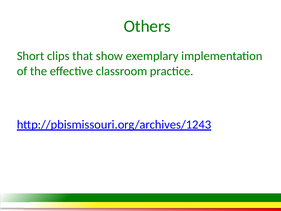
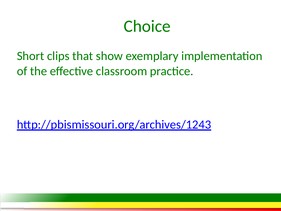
Others: Others -> Choice
